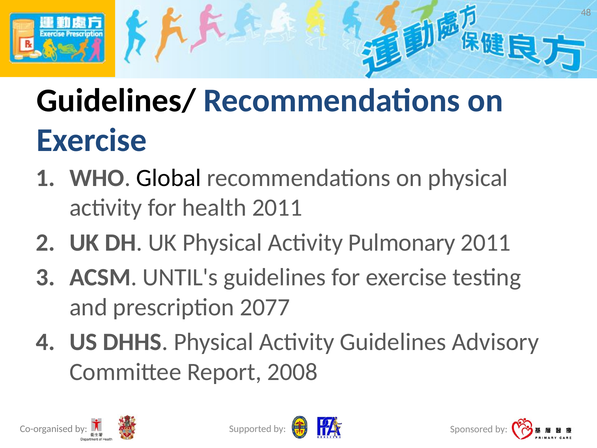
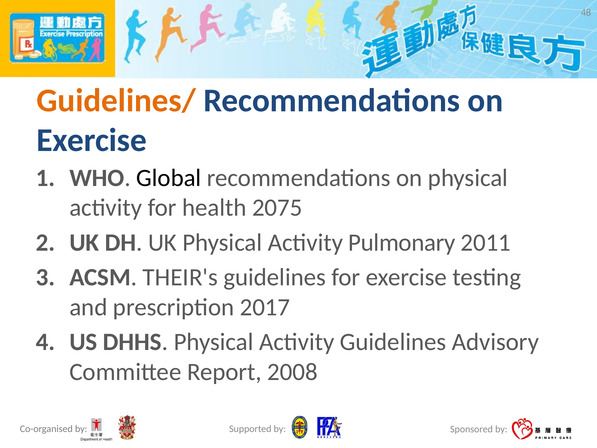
Guidelines/ colour: black -> orange
health 2011: 2011 -> 2075
UNTIL's: UNTIL's -> THEIR's
2077: 2077 -> 2017
